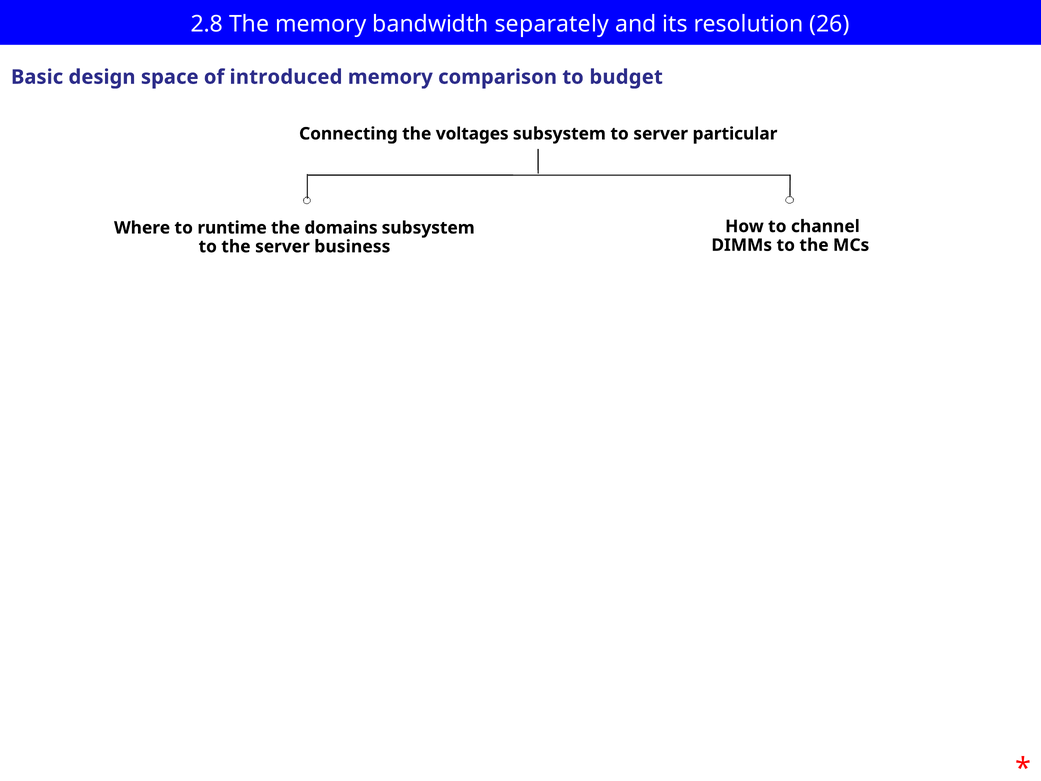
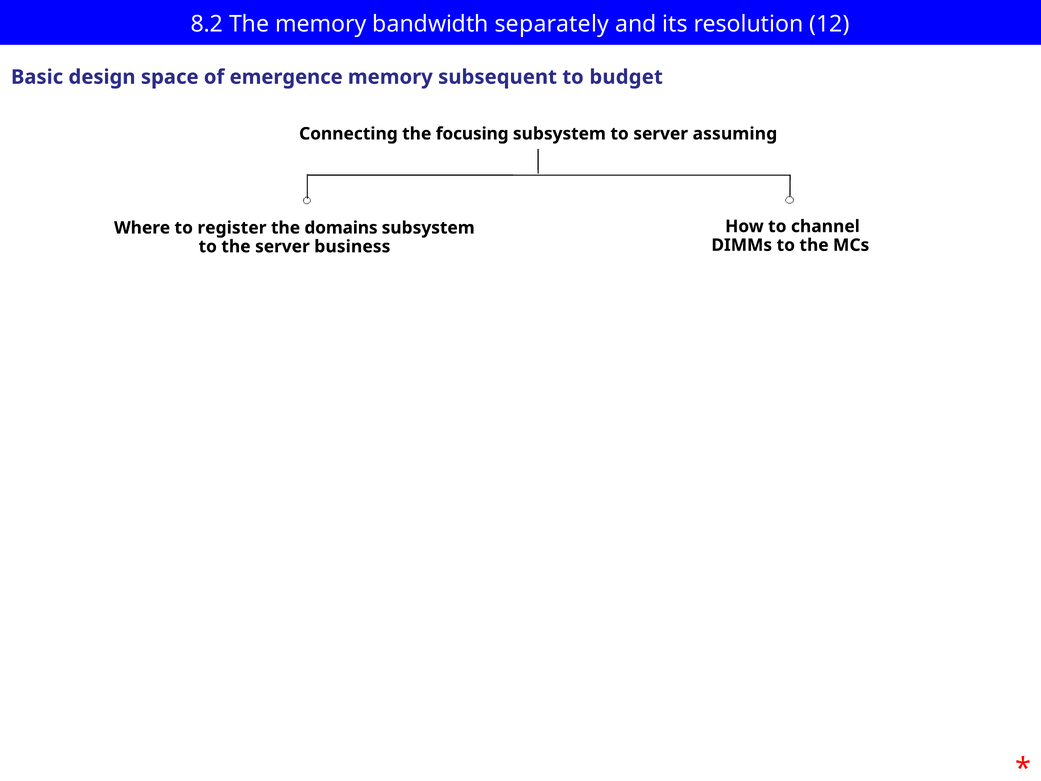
2.8: 2.8 -> 8.2
26: 26 -> 12
introduced: introduced -> emergence
comparison: comparison -> subsequent
voltages: voltages -> focusing
particular: particular -> assuming
runtime: runtime -> register
